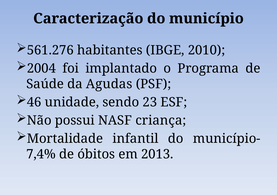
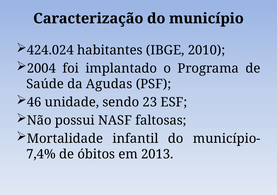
561.276: 561.276 -> 424.024
criança: criança -> faltosas
